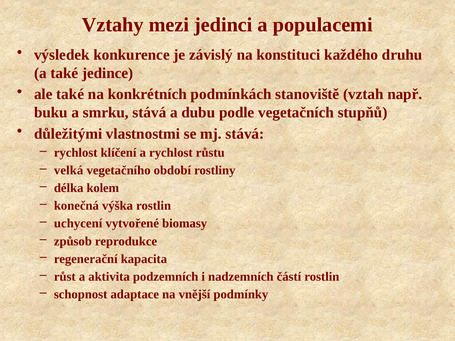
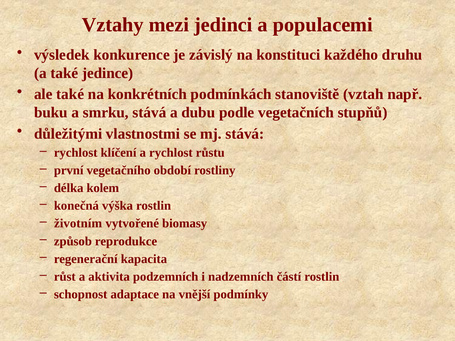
velká: velká -> první
uchycení: uchycení -> životním
